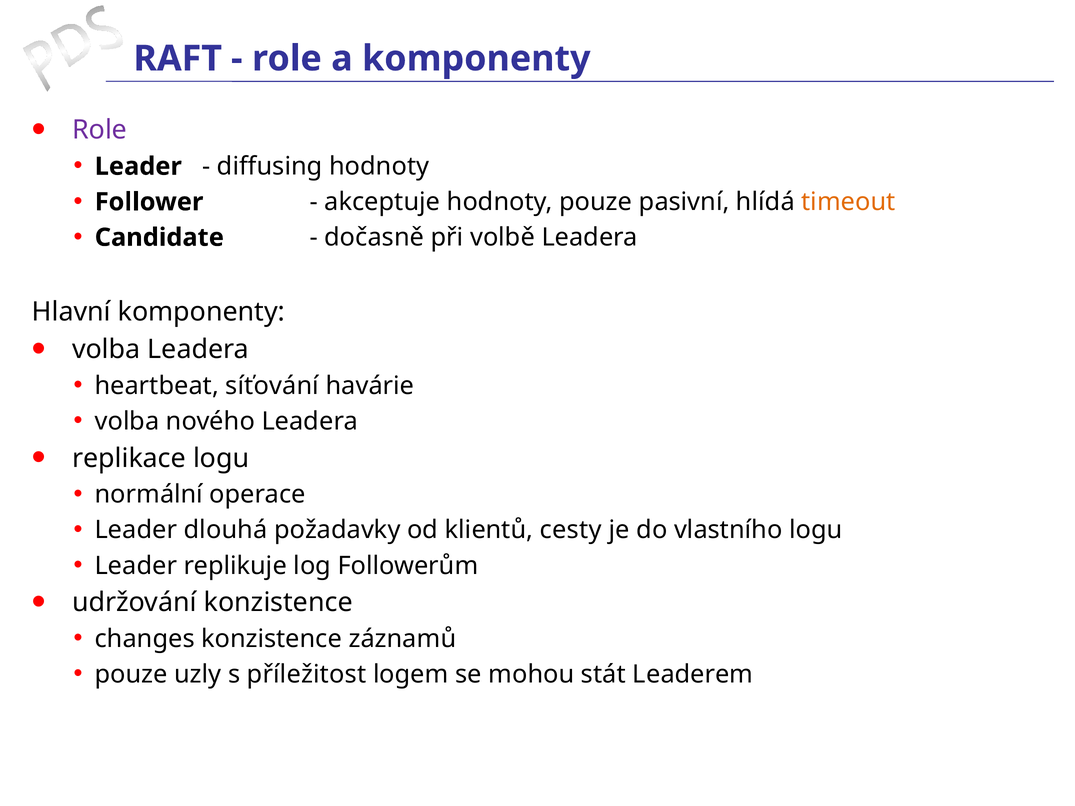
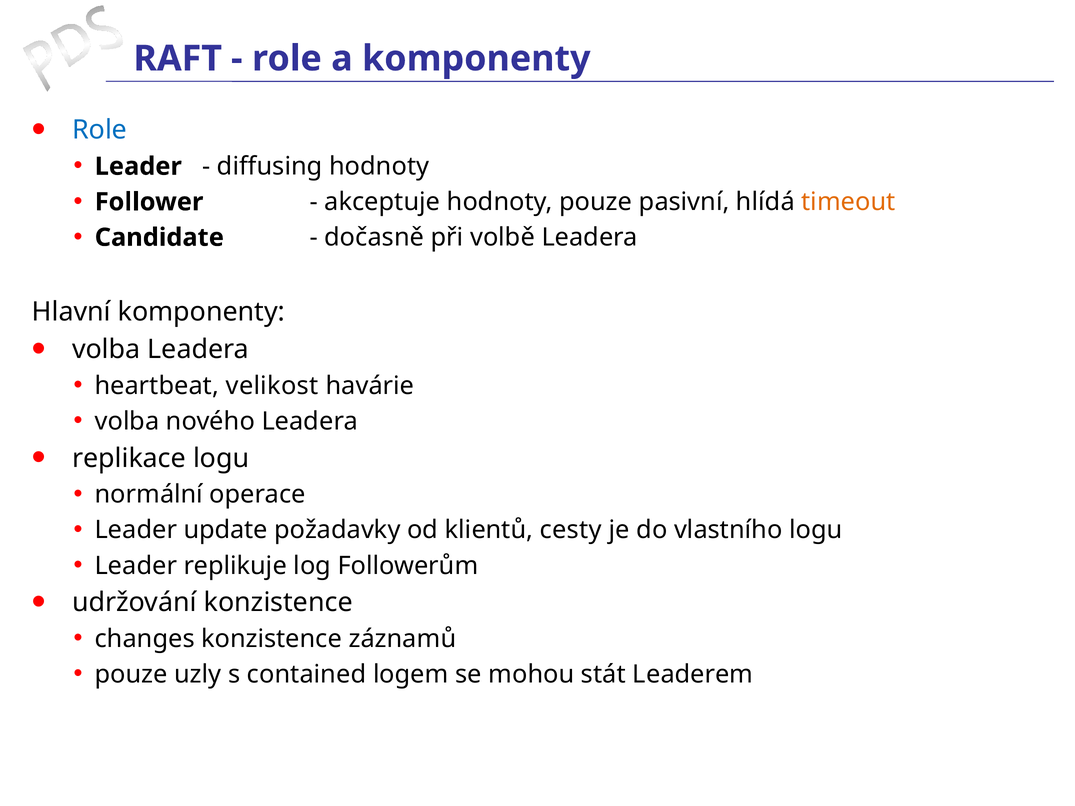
Role at (100, 130) colour: purple -> blue
síťování: síťování -> velikost
dlouhá: dlouhá -> update
příležitost: příležitost -> contained
